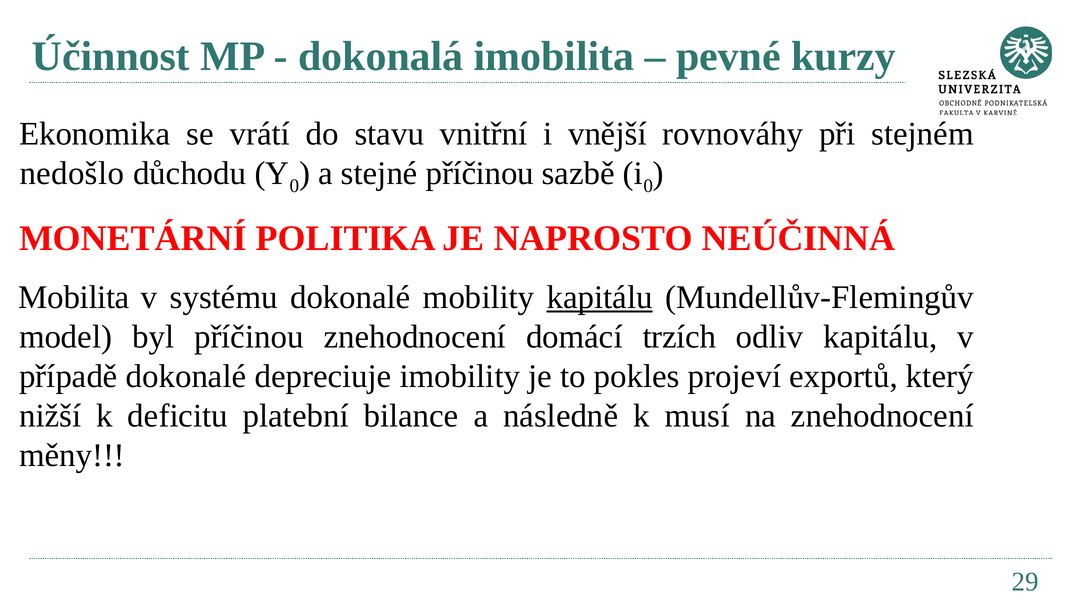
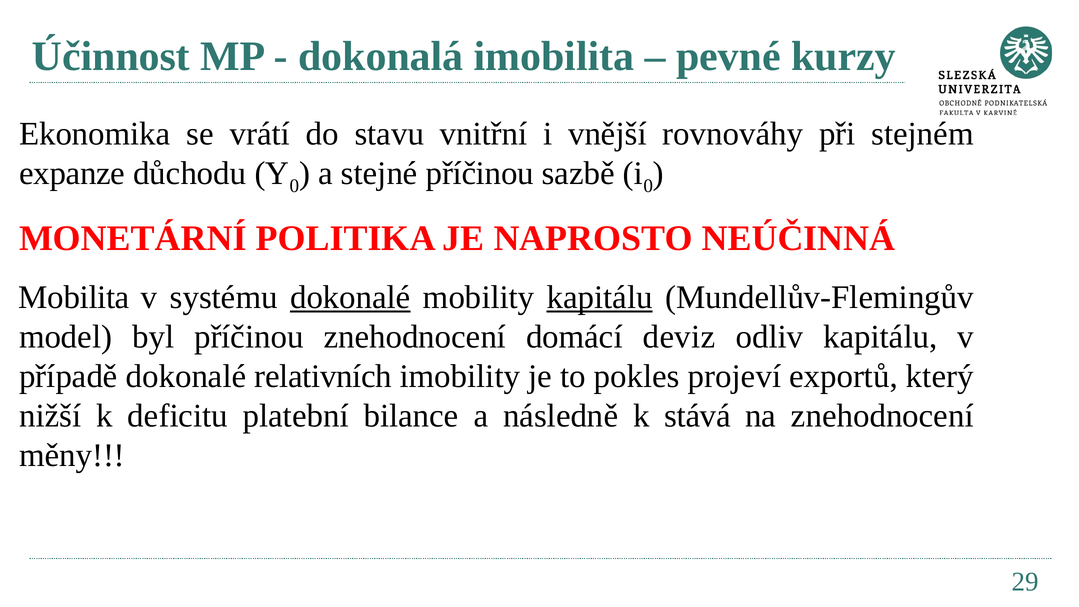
nedošlo: nedošlo -> expanze
dokonalé at (350, 297) underline: none -> present
trzích: trzích -> deviz
depreciuje: depreciuje -> relativních
musí: musí -> stává
